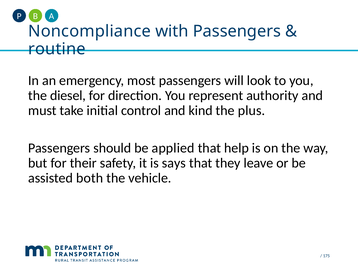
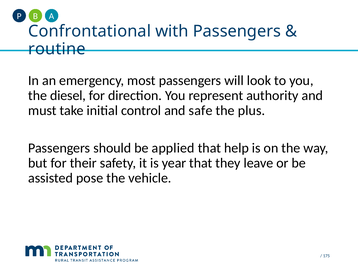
Noncompliance: Noncompliance -> Confrontational
kind: kind -> safe
says: says -> year
both: both -> pose
